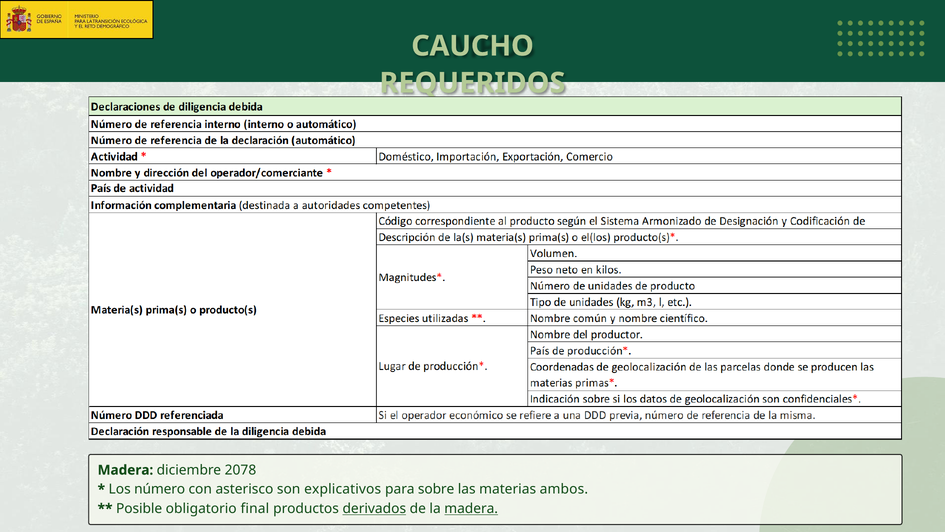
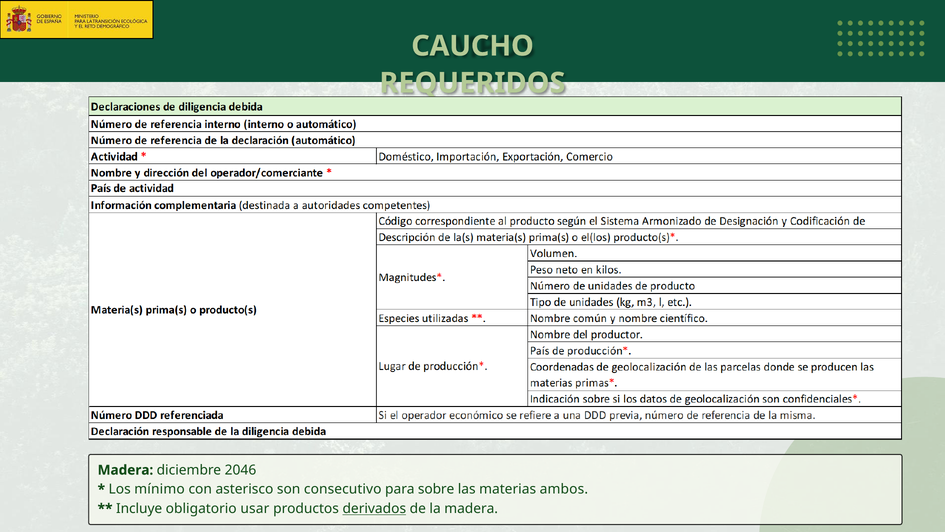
2078: 2078 -> 2046
número: número -> mínimo
explicativos: explicativos -> consecutivo
Posible: Posible -> Incluye
final: final -> usar
madera at (471, 508) underline: present -> none
